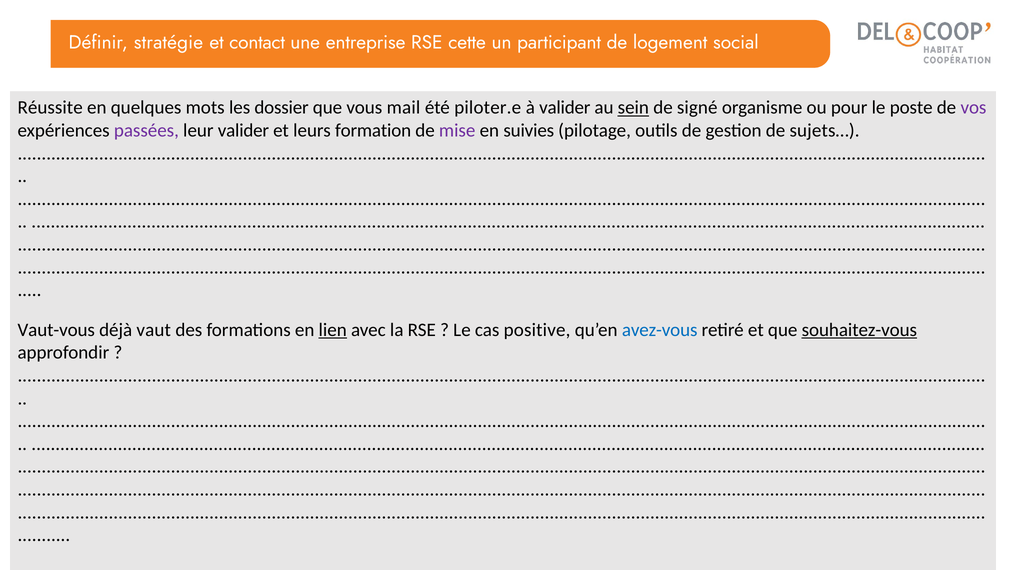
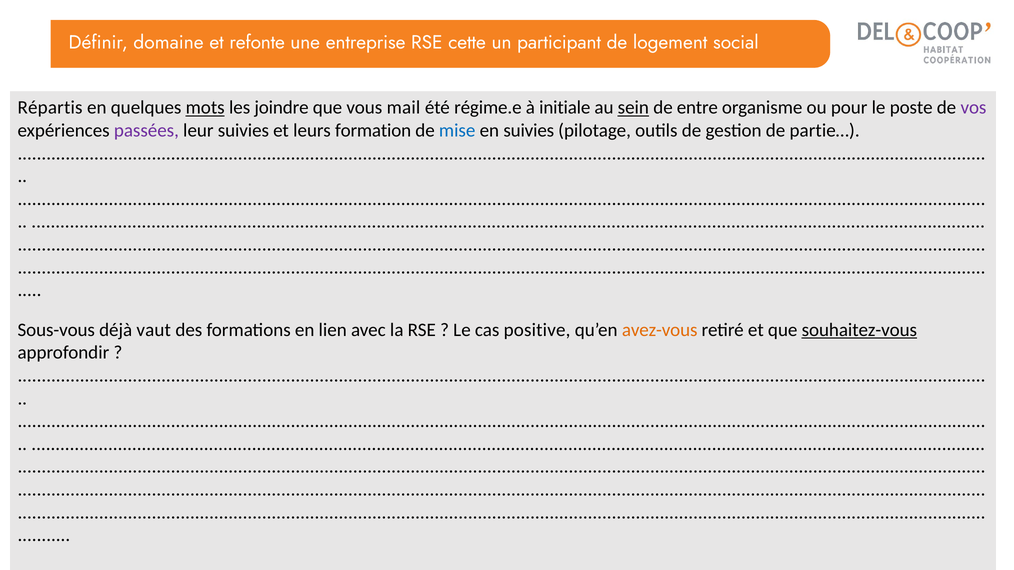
stratégie: stratégie -> domaine
contact: contact -> refonte
Réussite: Réussite -> Répartis
mots underline: none -> present
dossier: dossier -> joindre
piloter.e: piloter.e -> régime.e
à valider: valider -> initiale
signé: signé -> entre
leur valider: valider -> suivies
mise colour: purple -> blue
sujets…: sujets… -> partie…
Vaut-vous: Vaut-vous -> Sous-vous
lien underline: present -> none
avez-vous colour: blue -> orange
